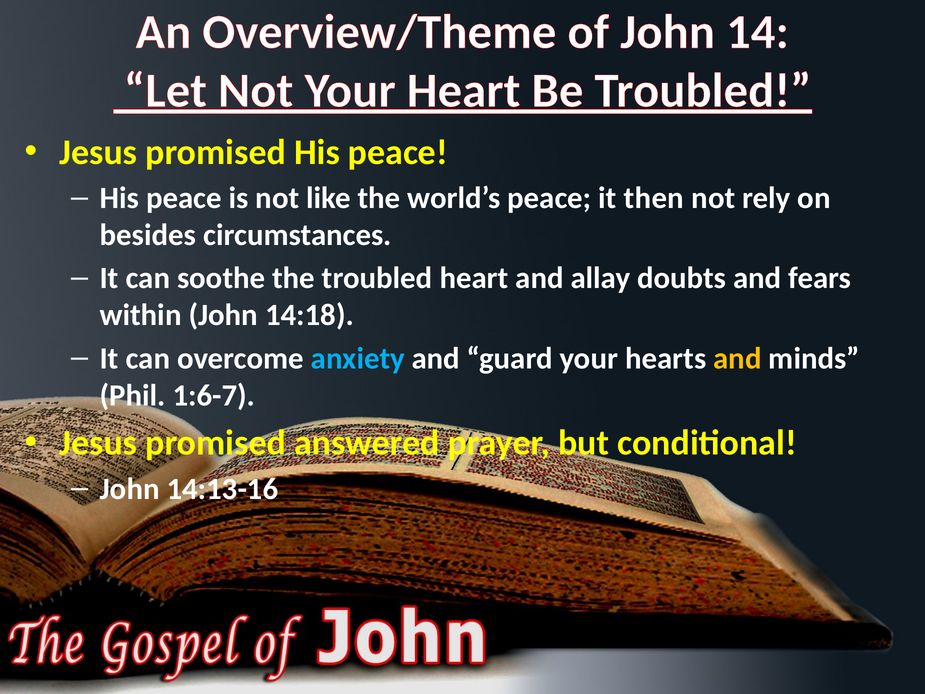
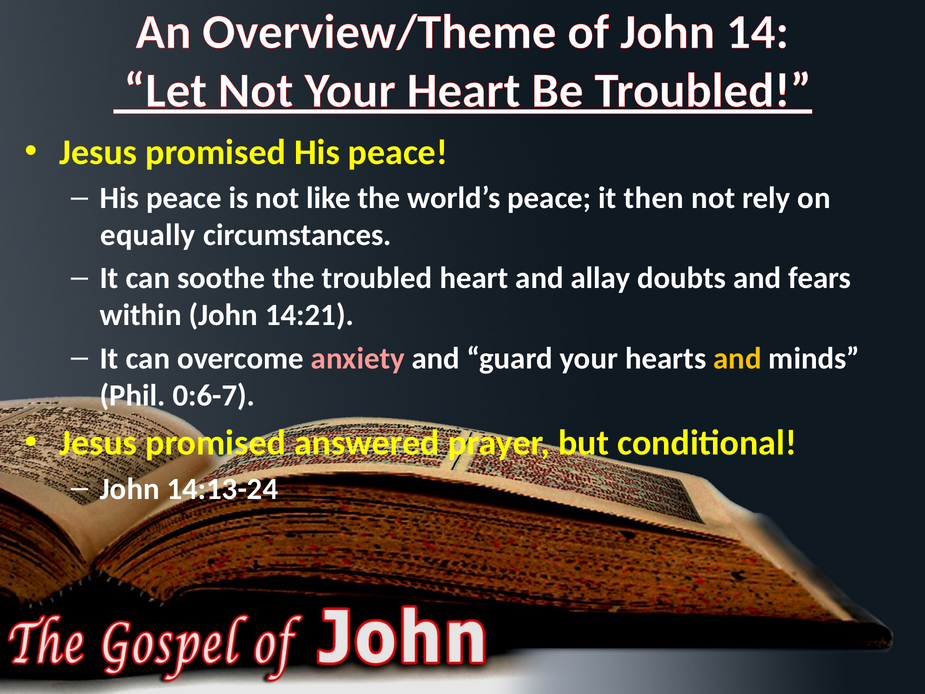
besides: besides -> equally
14:18: 14:18 -> 14:21
anxiety colour: light blue -> pink
1:6-7: 1:6-7 -> 0:6-7
14:13-16: 14:13-16 -> 14:13-24
